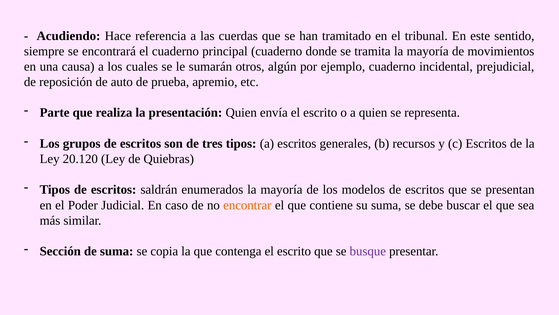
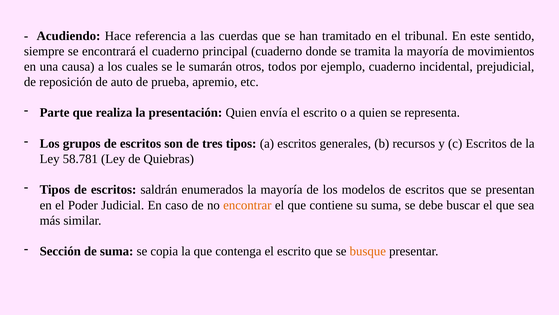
algún: algún -> todos
20.120: 20.120 -> 58.781
busque colour: purple -> orange
